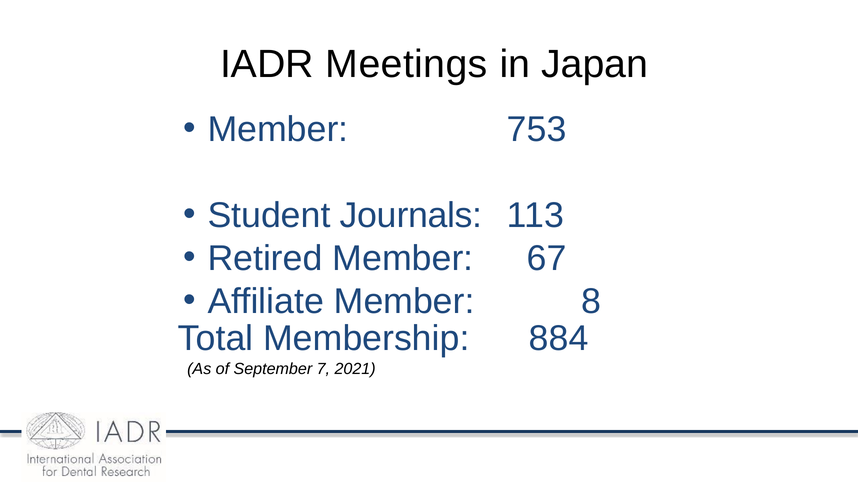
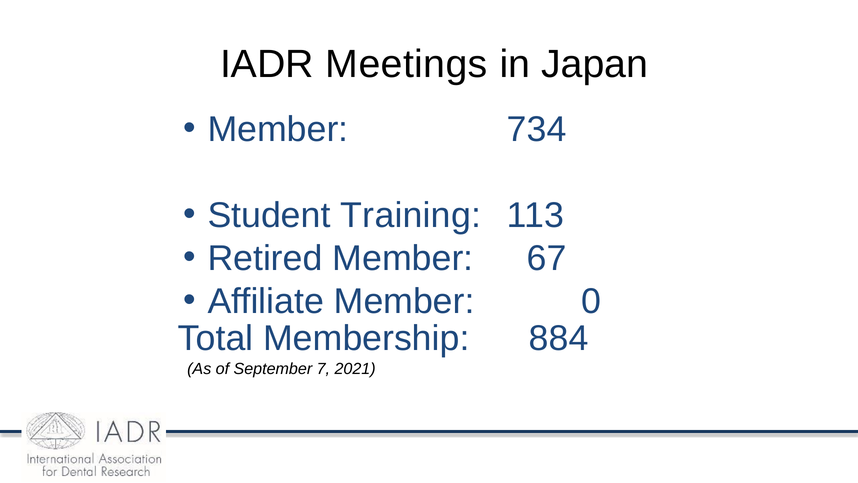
753: 753 -> 734
Journals: Journals -> Training
8: 8 -> 0
